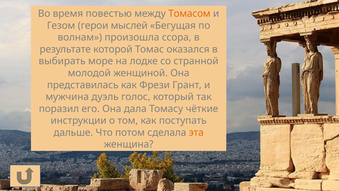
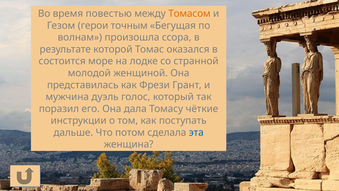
мыслей: мыслей -> точным
выбирать: выбирать -> состоится
эта colour: orange -> blue
